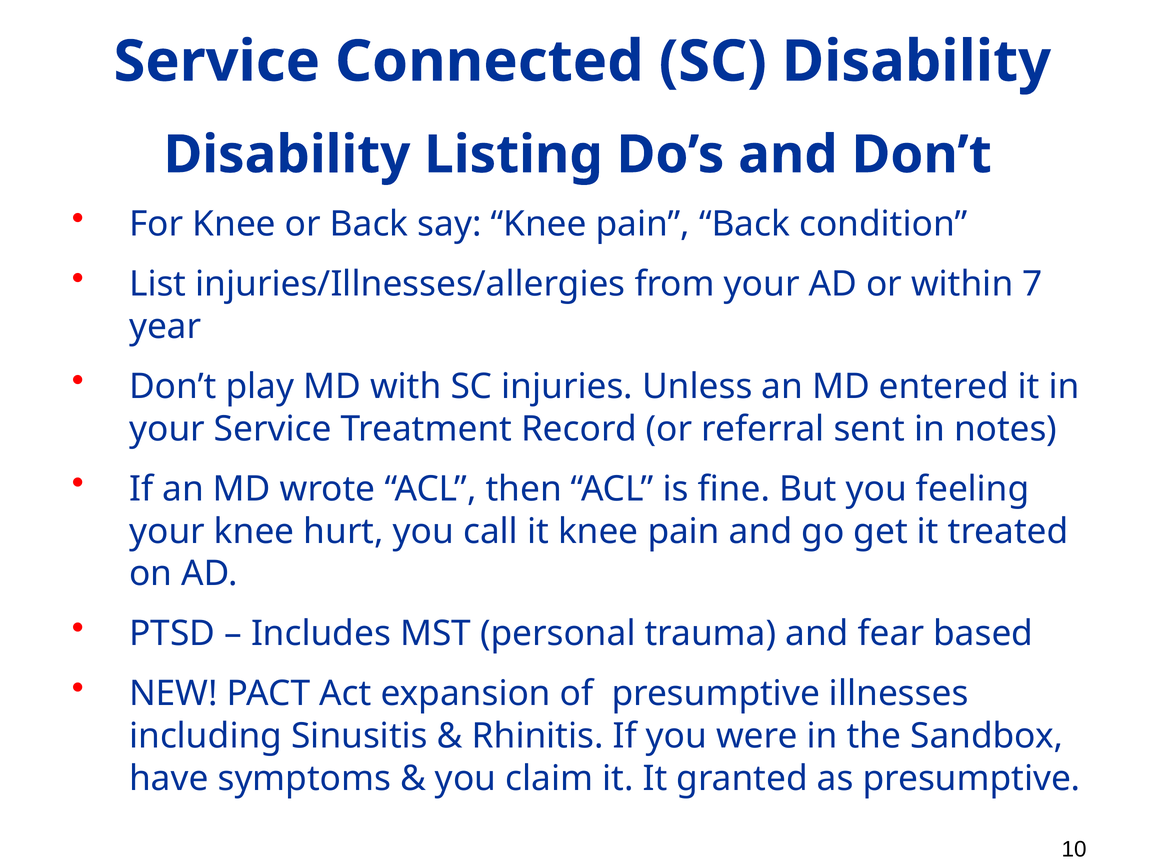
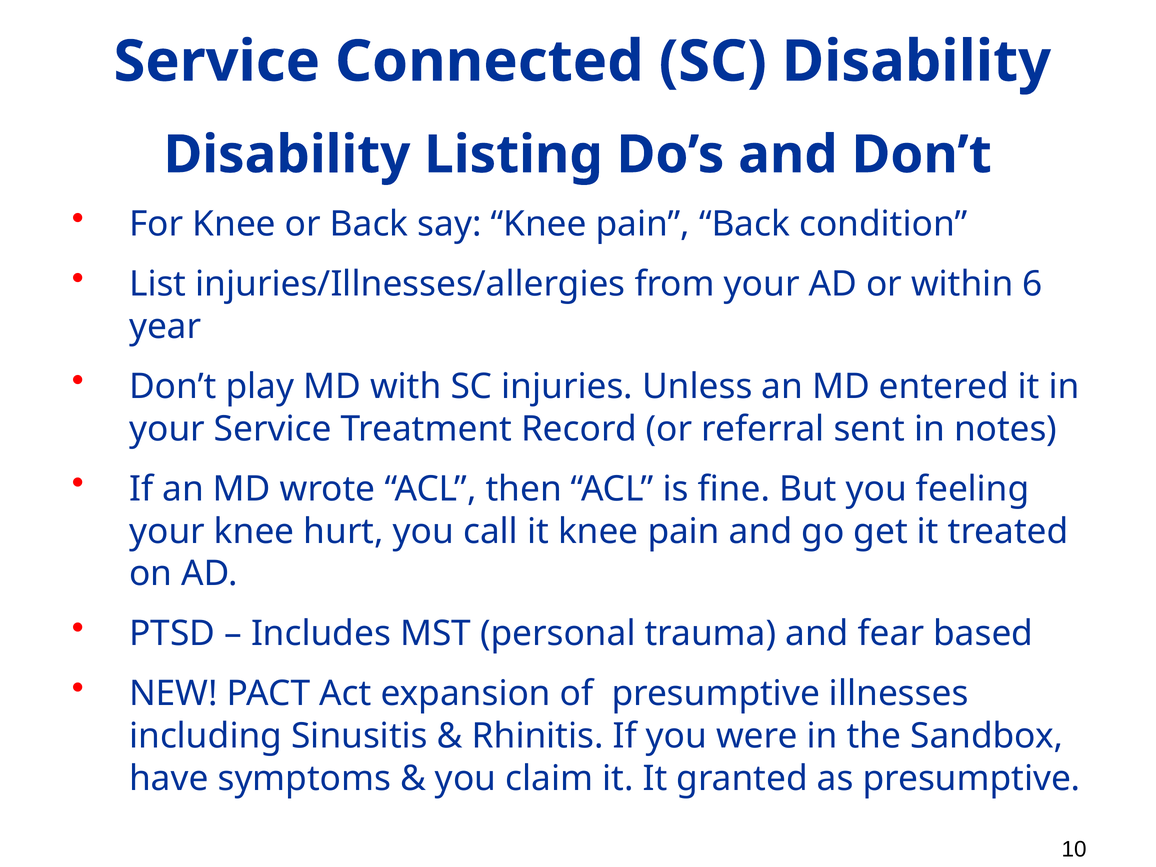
7: 7 -> 6
